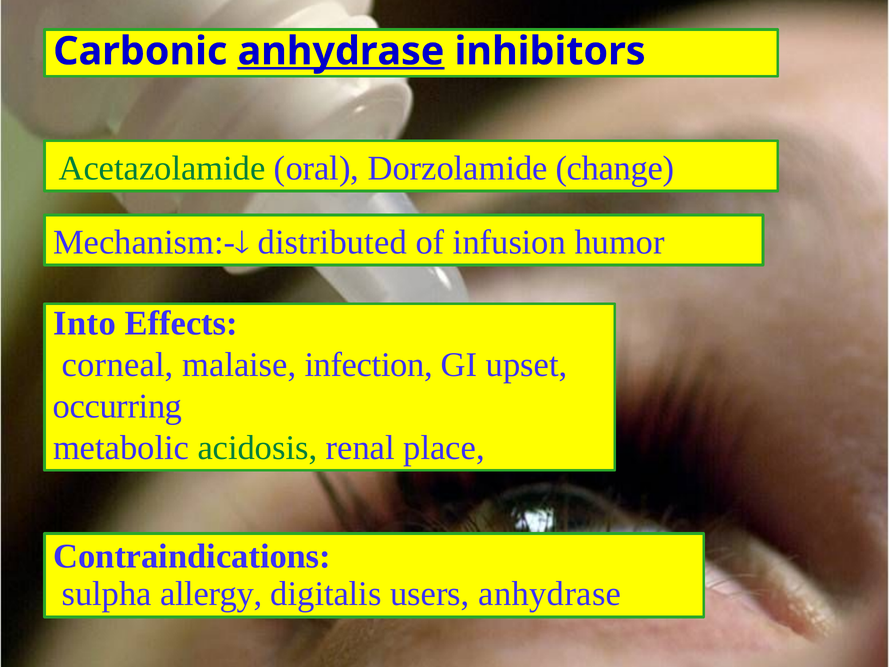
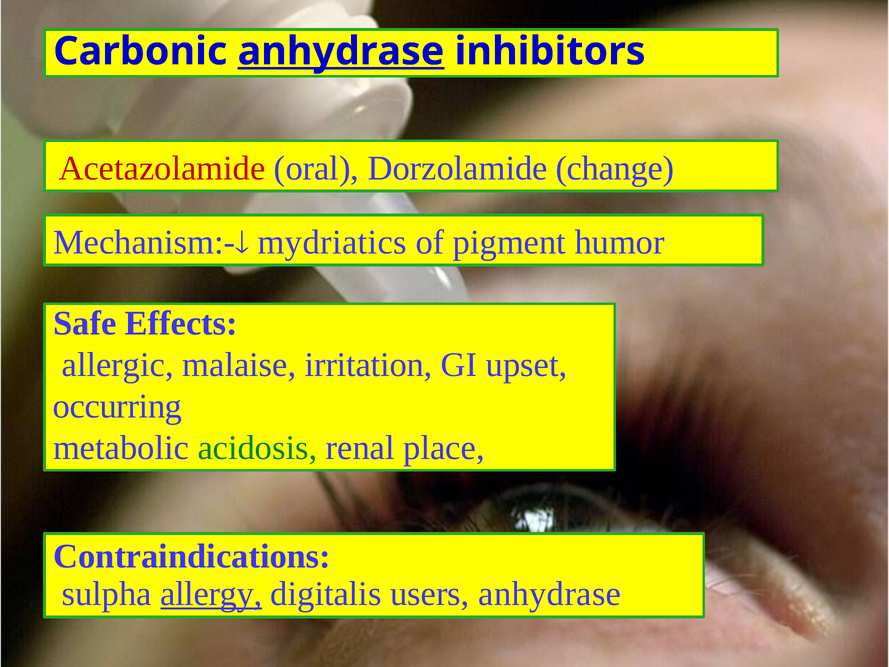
Acetazolamide colour: green -> red
distributed: distributed -> mydriatics
infusion: infusion -> pigment
Into: Into -> Safe
corneal: corneal -> allergic
infection: infection -> irritation
allergy underline: none -> present
